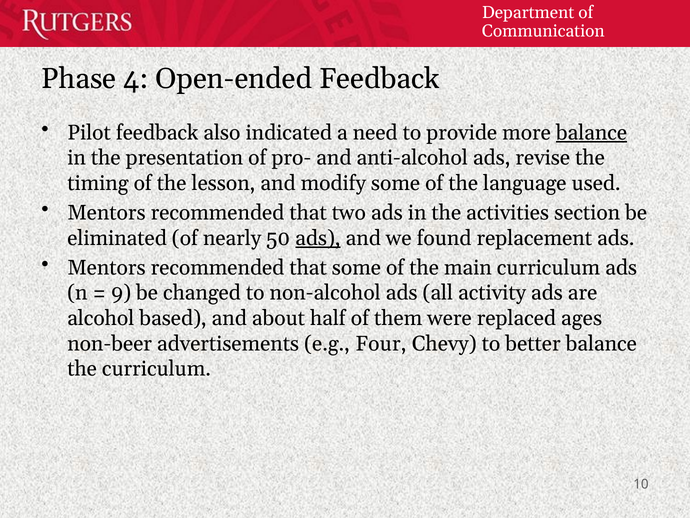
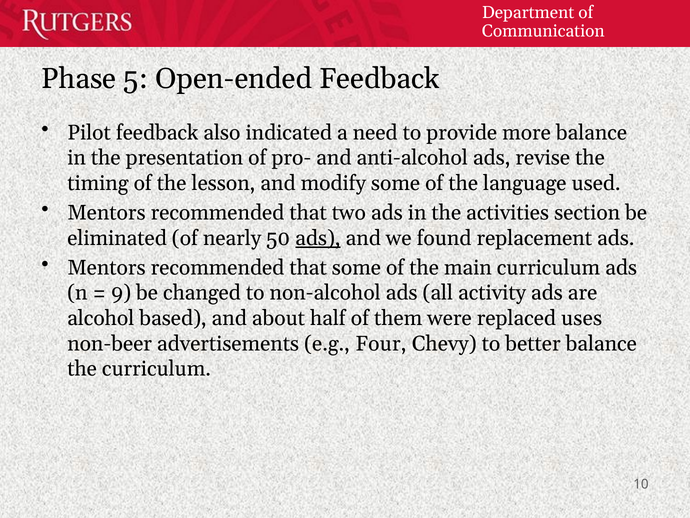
4: 4 -> 5
balance at (592, 133) underline: present -> none
ages: ages -> uses
